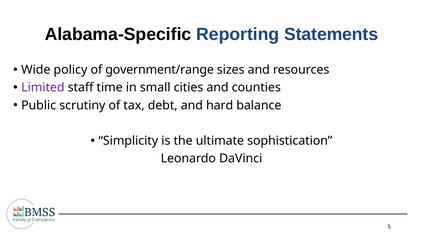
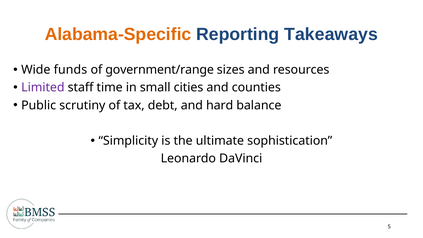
Alabama-Specific colour: black -> orange
Statements: Statements -> Takeaways
policy: policy -> funds
